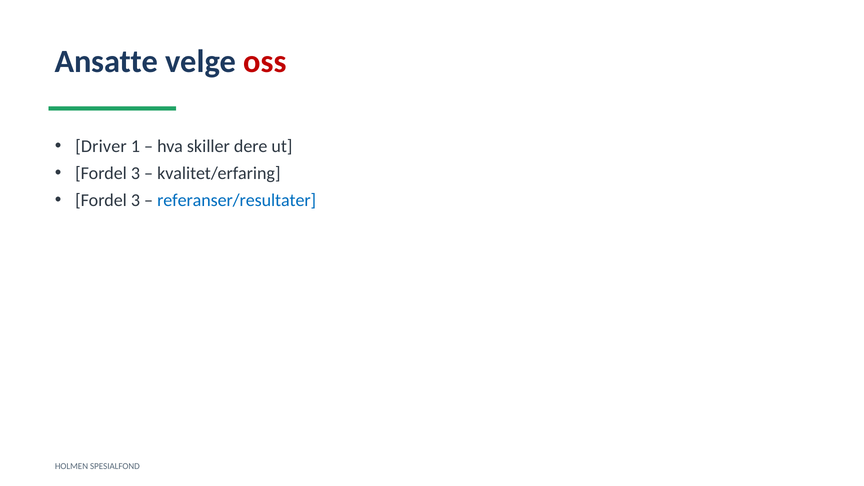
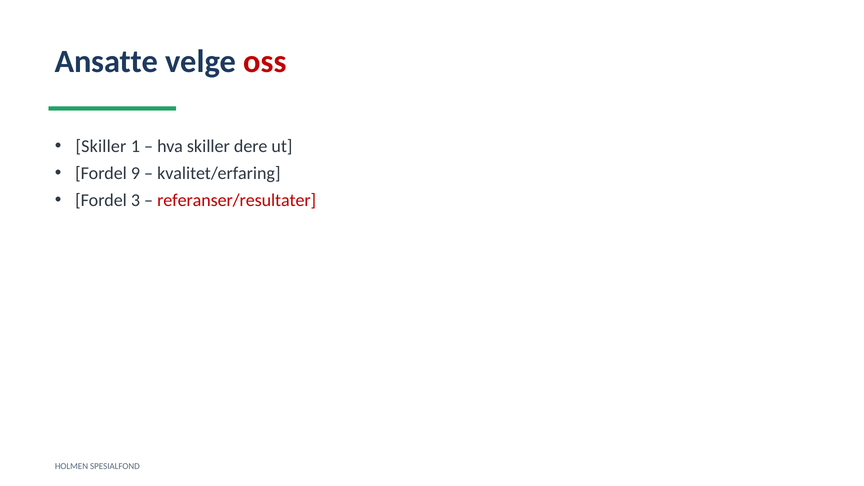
Driver at (101, 146): Driver -> Skiller
3 at (135, 173): 3 -> 9
referanser/resultater colour: blue -> red
